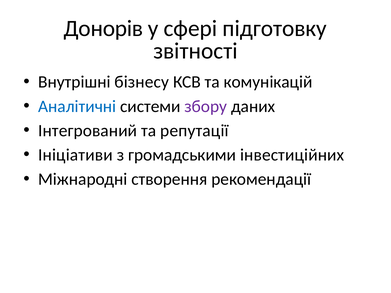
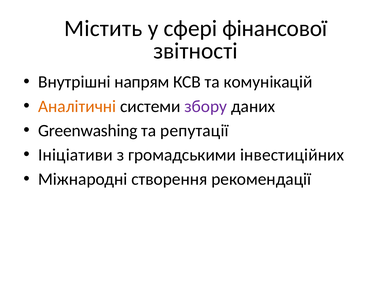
Донорів: Донорів -> Містить
підготовку: підготовку -> фінансової
бізнесу: бізнесу -> напрям
Аналітичні colour: blue -> orange
Інтегрований: Інтегрований -> Greenwashing
